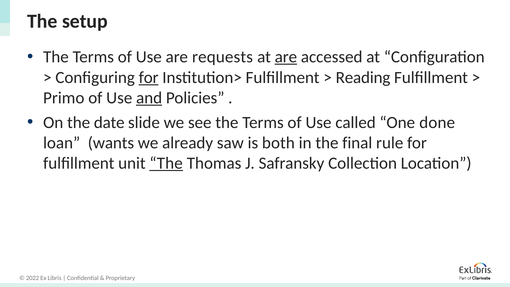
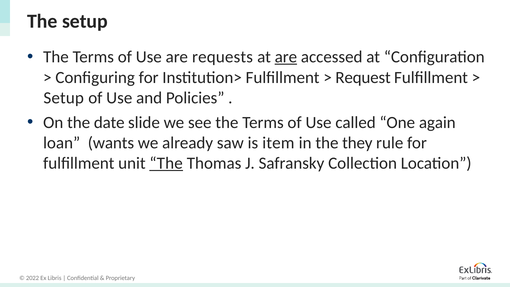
for at (149, 77) underline: present -> none
Reading: Reading -> Request
Primo at (64, 98): Primo -> Setup
and underline: present -> none
done: done -> again
both: both -> item
final: final -> they
